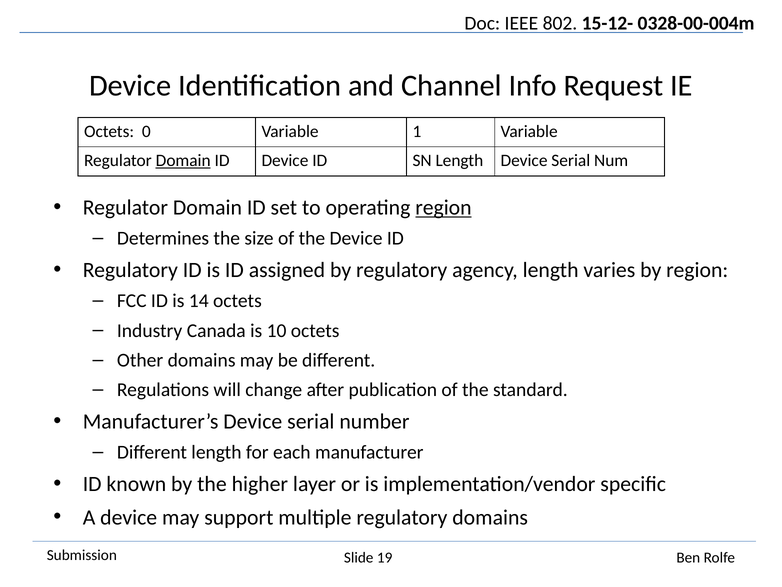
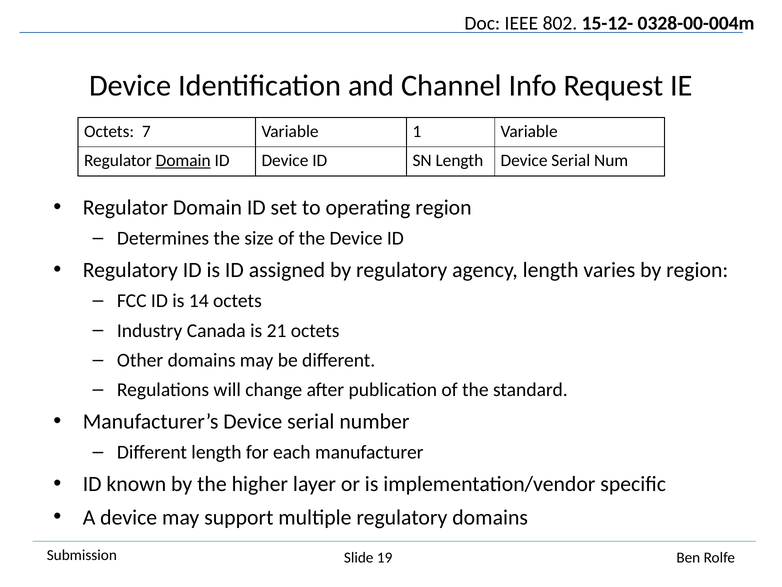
0: 0 -> 7
region at (443, 207) underline: present -> none
10: 10 -> 21
